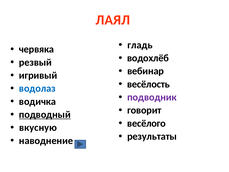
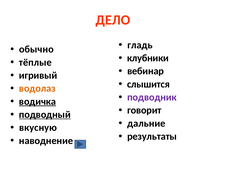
ЛАЯЛ: ЛАЯЛ -> ДЕЛО
червяка: червяка -> обычно
водохлёб: водохлёб -> клубники
резвый: резвый -> тёплые
весёлость: весёлость -> слышится
водолаз colour: blue -> orange
водичка underline: none -> present
весёлого: весёлого -> дальние
